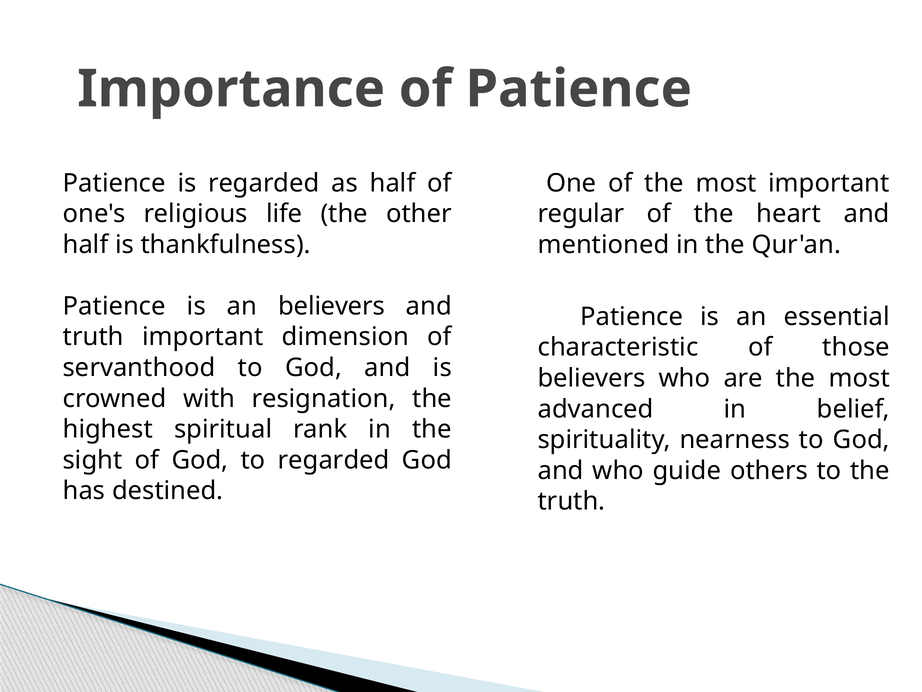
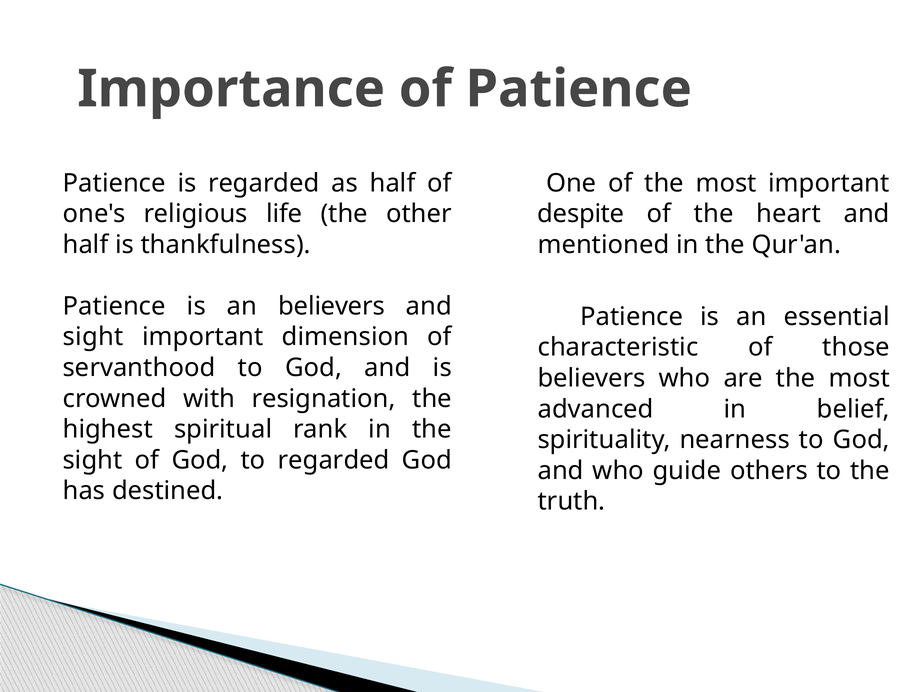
regular: regular -> despite
truth at (93, 337): truth -> sight
